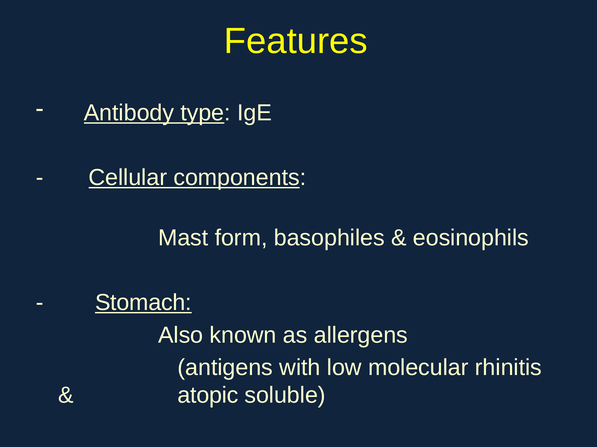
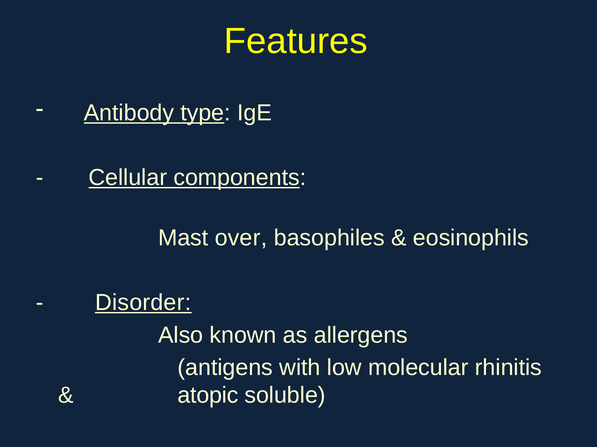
form: form -> over
Stomach: Stomach -> Disorder
